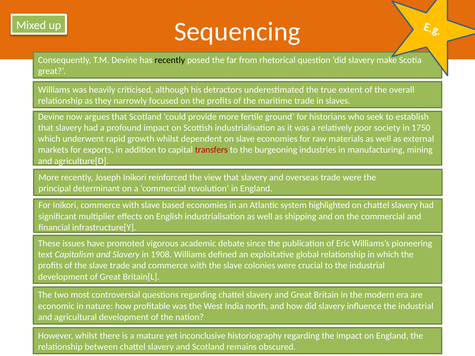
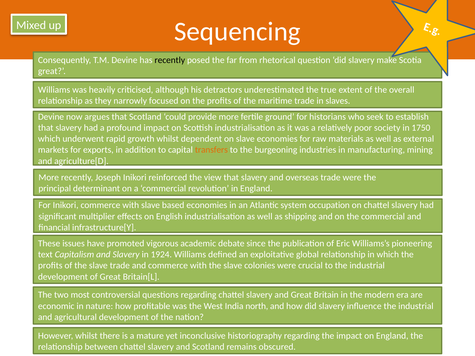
transfers colour: red -> orange
highlighted: highlighted -> occupation
1908: 1908 -> 1924
